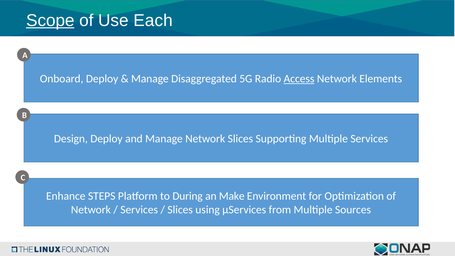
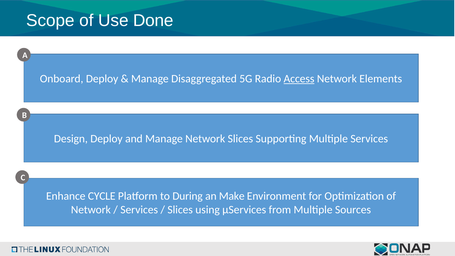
Scope underline: present -> none
Each: Each -> Done
STEPS: STEPS -> CYCLE
